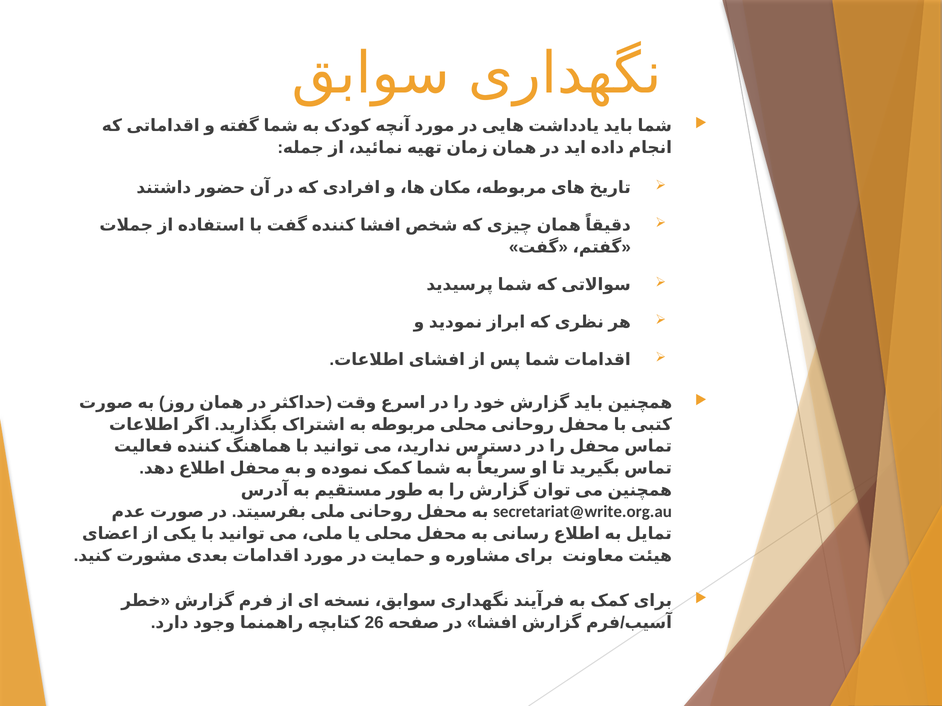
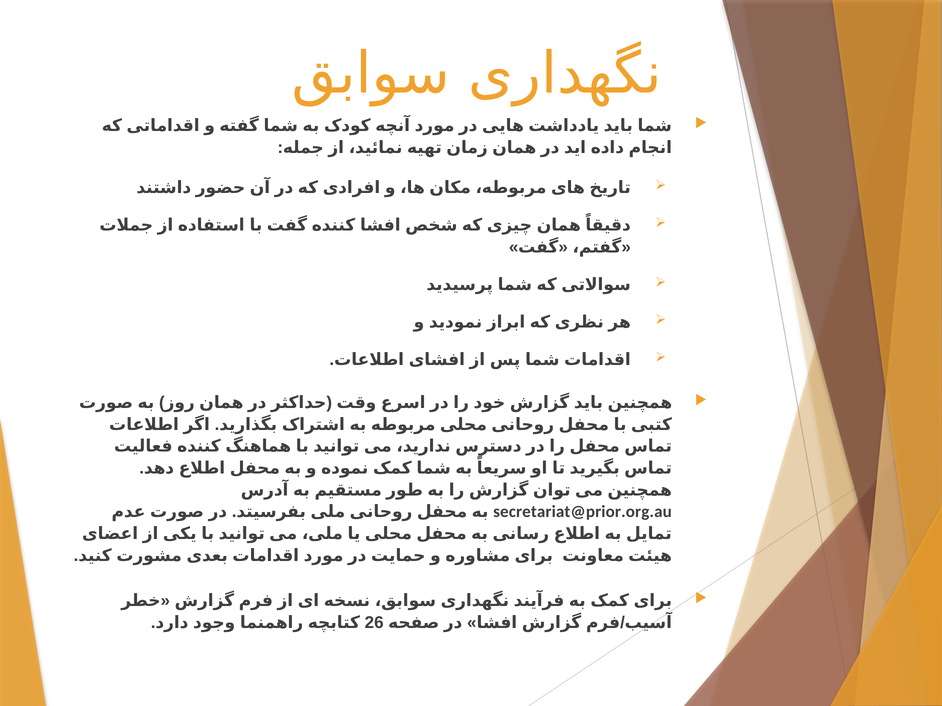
secretariat@write.org.au: secretariat@write.org.au -> secretariat@prior.org.au
